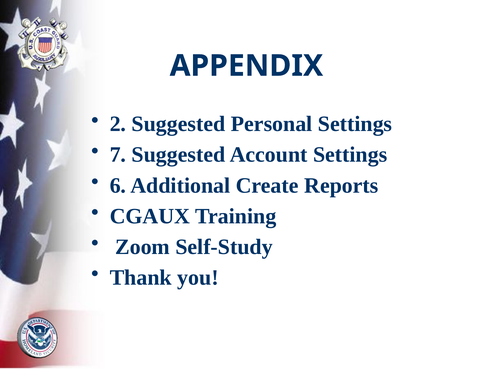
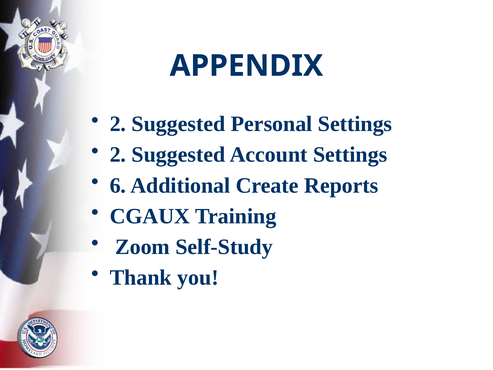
7 at (118, 155): 7 -> 2
